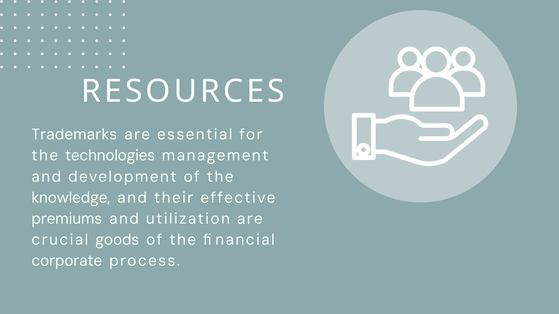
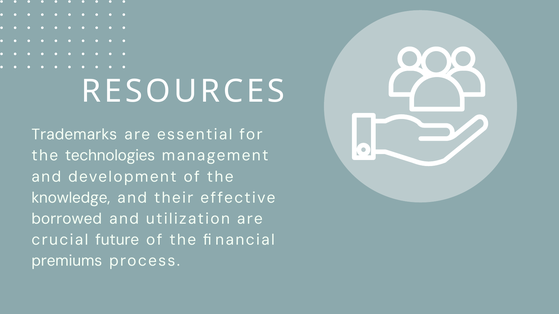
premiums: premiums -> borrowed
goods: goods -> future
corporate: corporate -> premiums
